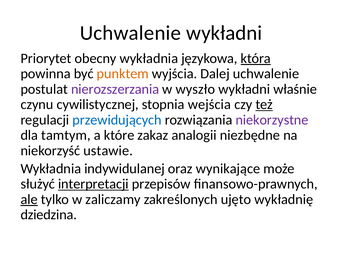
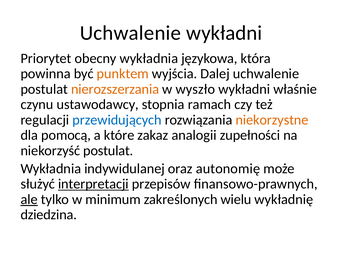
która underline: present -> none
nierozszerzania colour: purple -> orange
cywilistycznej: cywilistycznej -> ustawodawcy
wejścia: wejścia -> ramach
też underline: present -> none
niekorzystne colour: purple -> orange
tamtym: tamtym -> pomocą
niezbędne: niezbędne -> zupełności
niekorzyść ustawie: ustawie -> postulat
wynikające: wynikające -> autonomię
zaliczamy: zaliczamy -> minimum
ujęto: ujęto -> wielu
